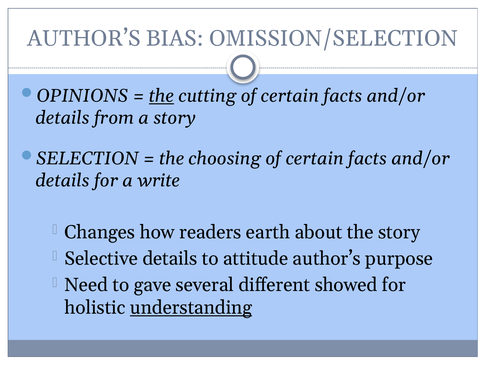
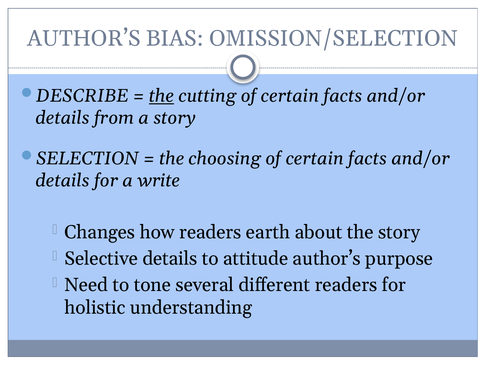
OPINIONS: OPINIONS -> DESCRIBE
gave: gave -> tone
different showed: showed -> readers
understanding underline: present -> none
